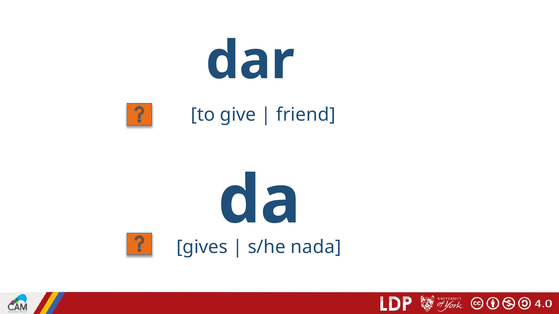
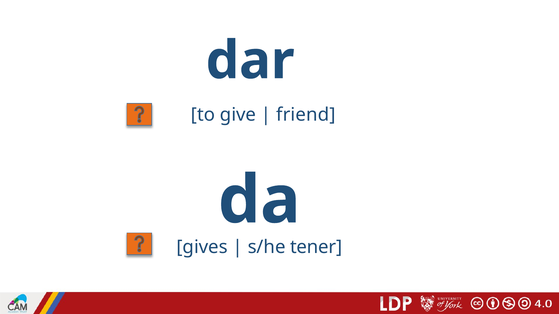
nada: nada -> tener
